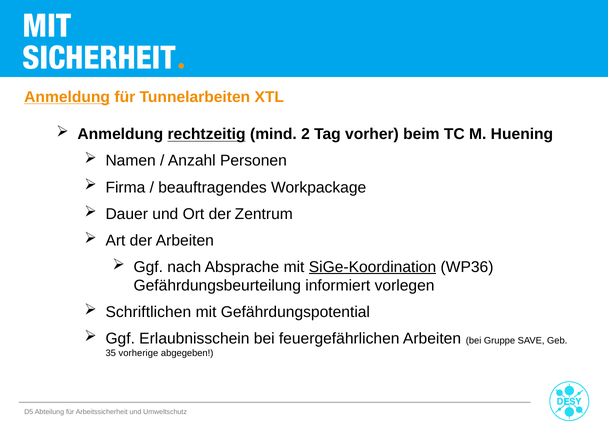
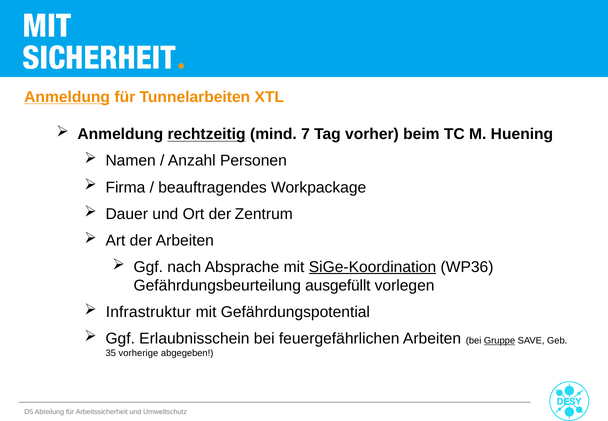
2: 2 -> 7
informiert: informiert -> ausgefüllt
Schriftlichen: Schriftlichen -> Infrastruktur
Gruppe underline: none -> present
